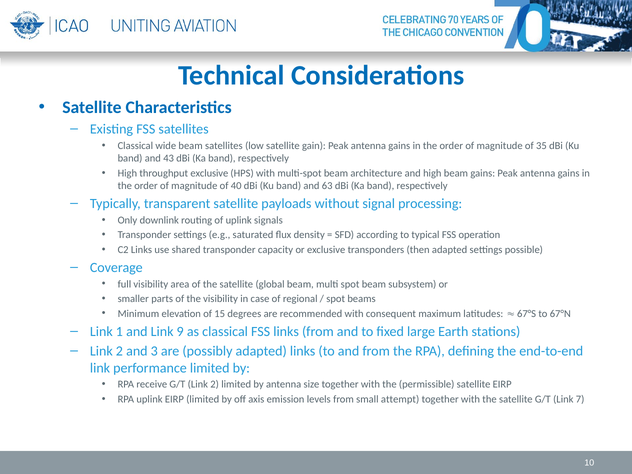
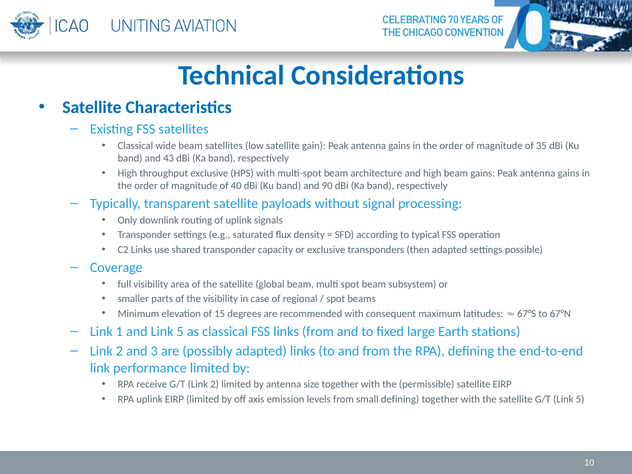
63: 63 -> 90
and Link 9: 9 -> 5
small attempt: attempt -> defining
G/T Link 7: 7 -> 5
